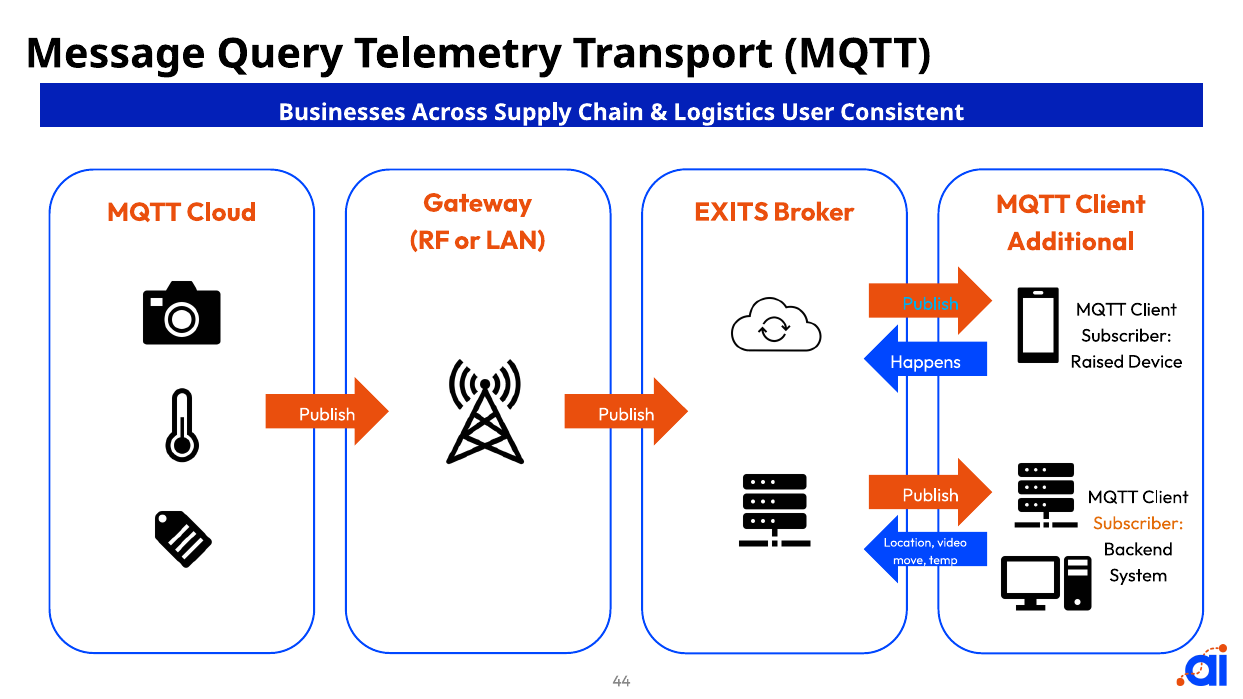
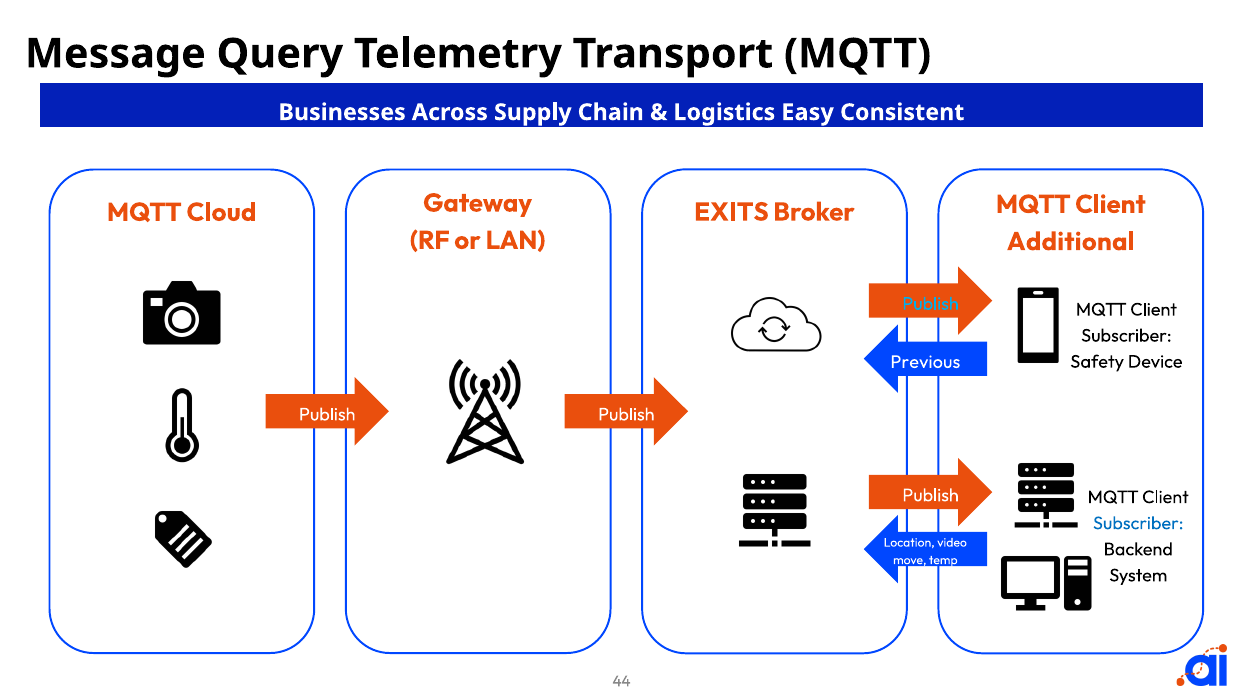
User: User -> Easy
Raised: Raised -> Safety
Happens: Happens -> Previous
Subscriber at (1138, 523) colour: orange -> blue
